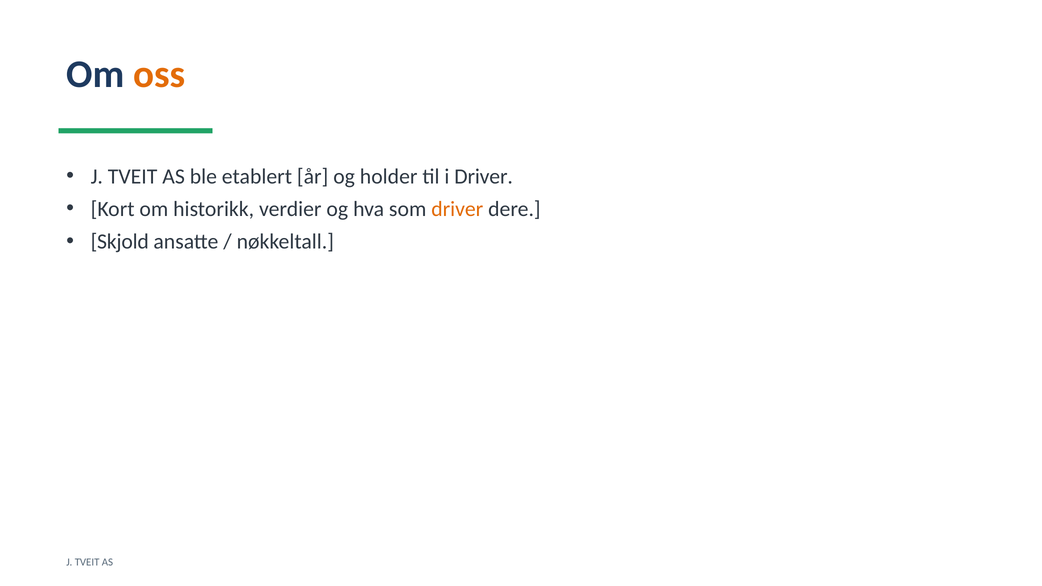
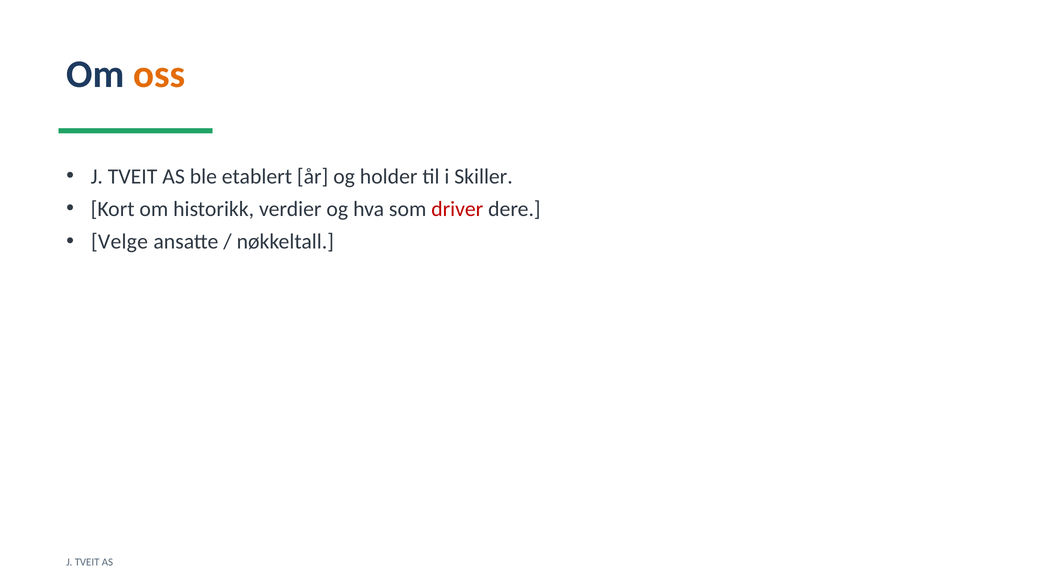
i Driver: Driver -> Skiller
driver at (457, 209) colour: orange -> red
Skjold: Skjold -> Velge
